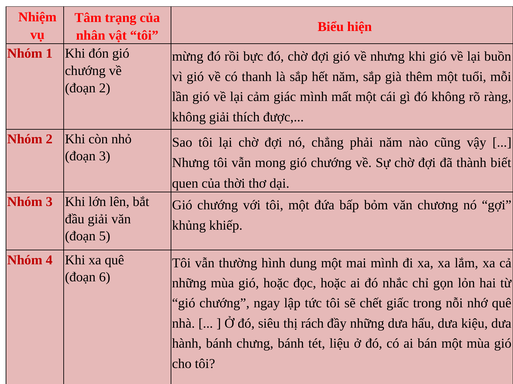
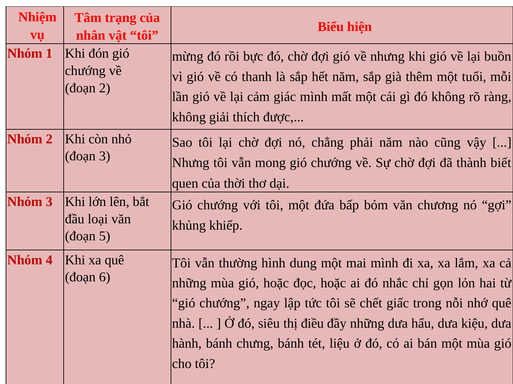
đầu giải: giải -> loại
rách: rách -> điều
